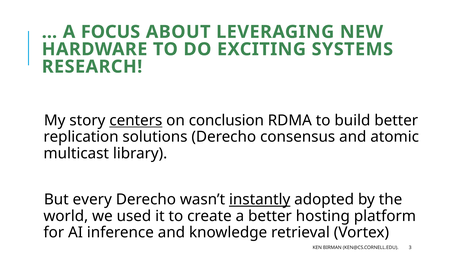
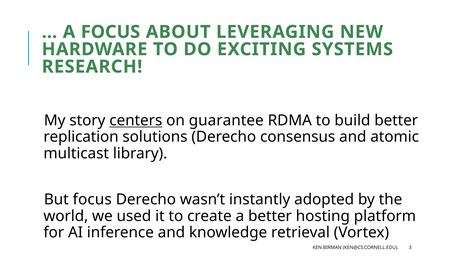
conclusion: conclusion -> guarantee
But every: every -> focus
instantly underline: present -> none
